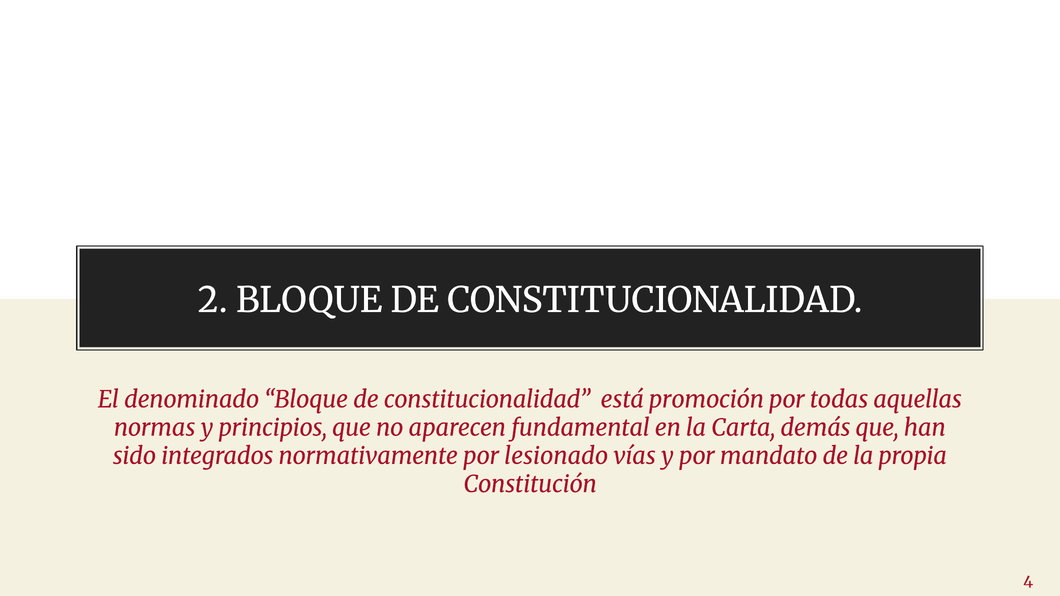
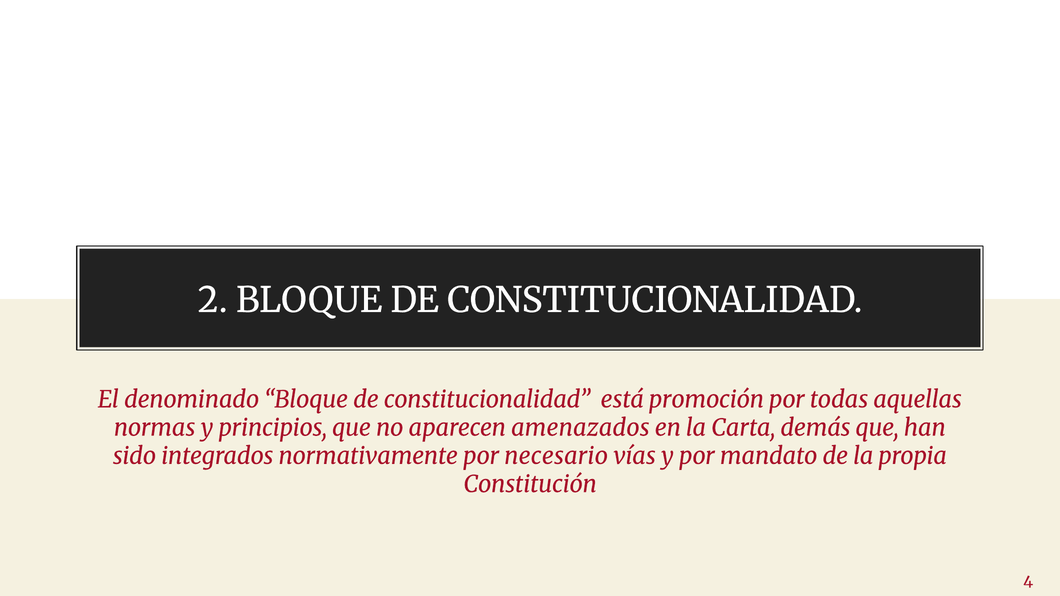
fundamental: fundamental -> amenazados
lesionado: lesionado -> necesario
